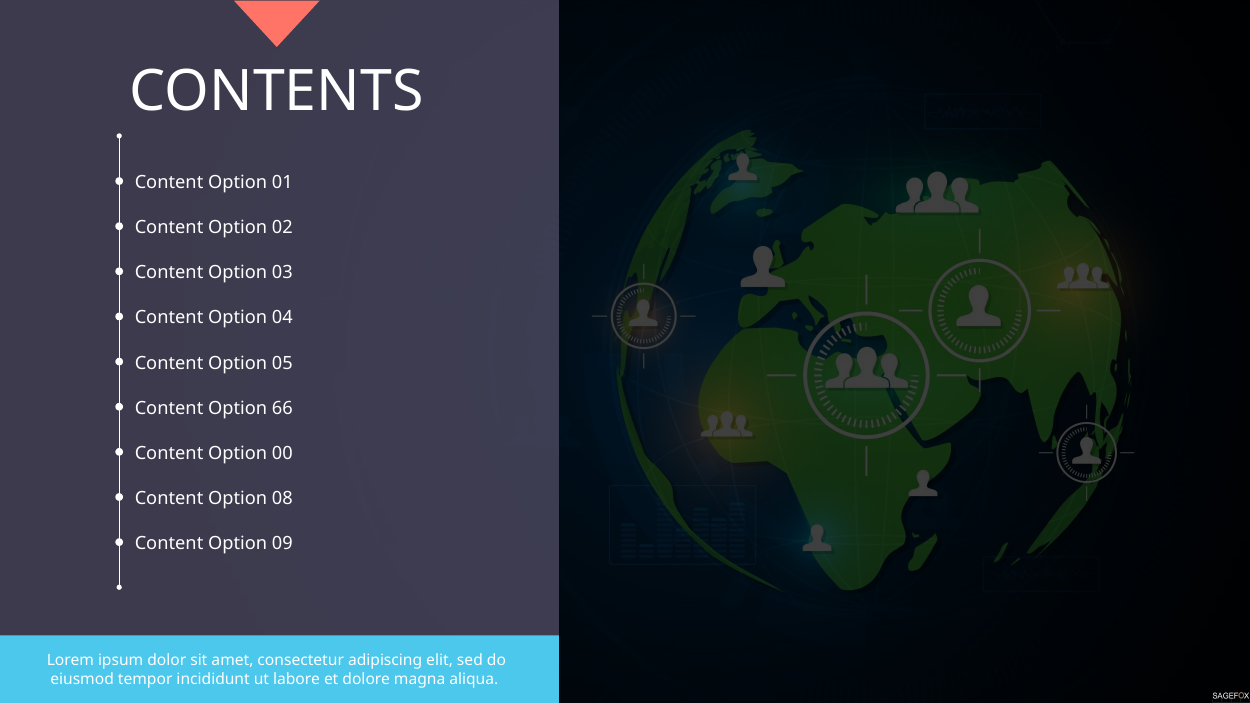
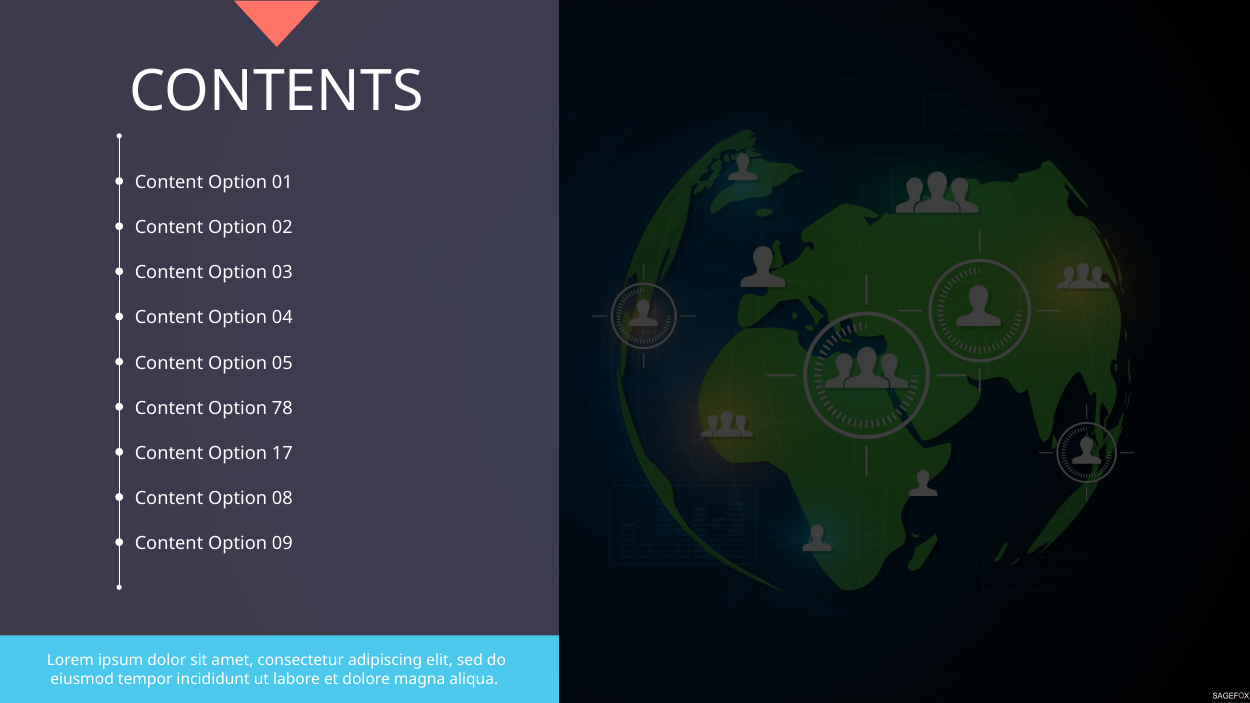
66: 66 -> 78
00: 00 -> 17
